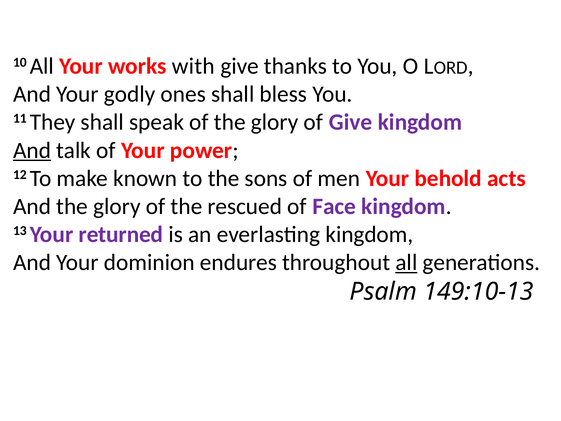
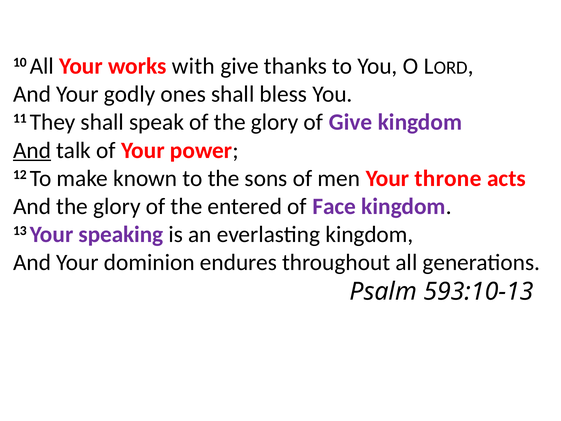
behold: behold -> throne
rescued: rescued -> entered
returned: returned -> speaking
all at (406, 262) underline: present -> none
149:10-13: 149:10-13 -> 593:10-13
